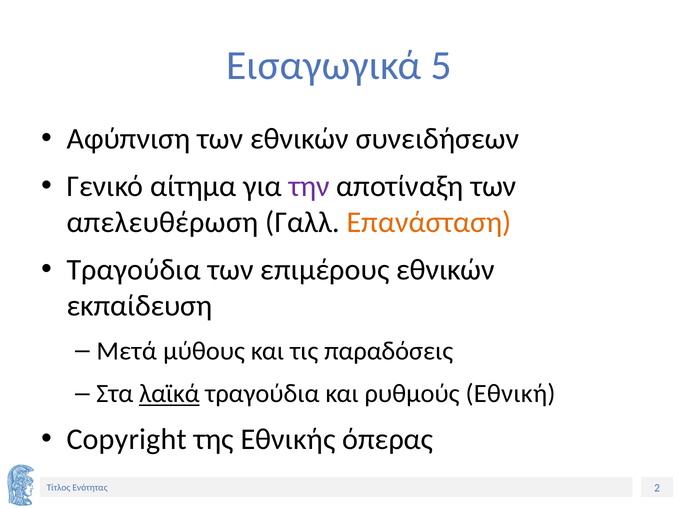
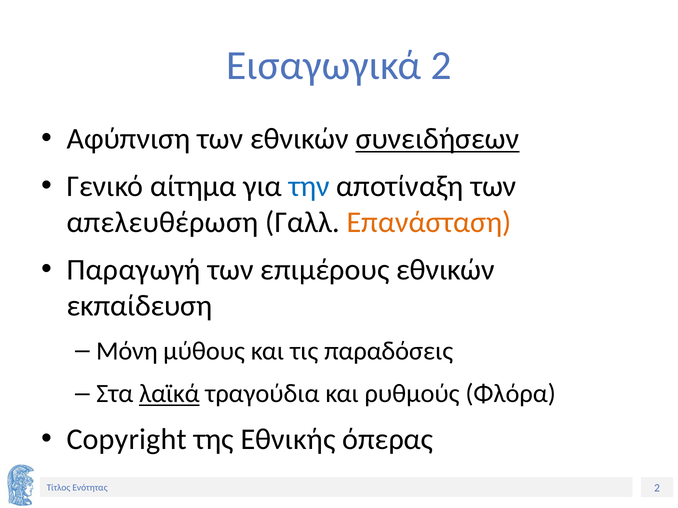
Εισαγωγικά 5: 5 -> 2
συνειδήσεων underline: none -> present
την colour: purple -> blue
Τραγούδια at (134, 270): Τραγούδια -> Παραγωγή
Μετά: Μετά -> Μόνη
Εθνική: Εθνική -> Φλόρα
